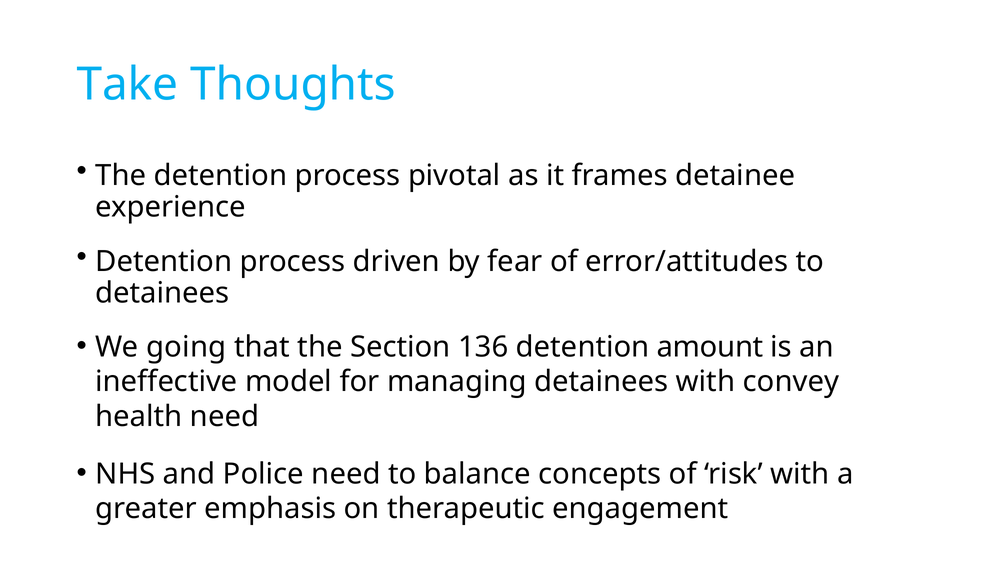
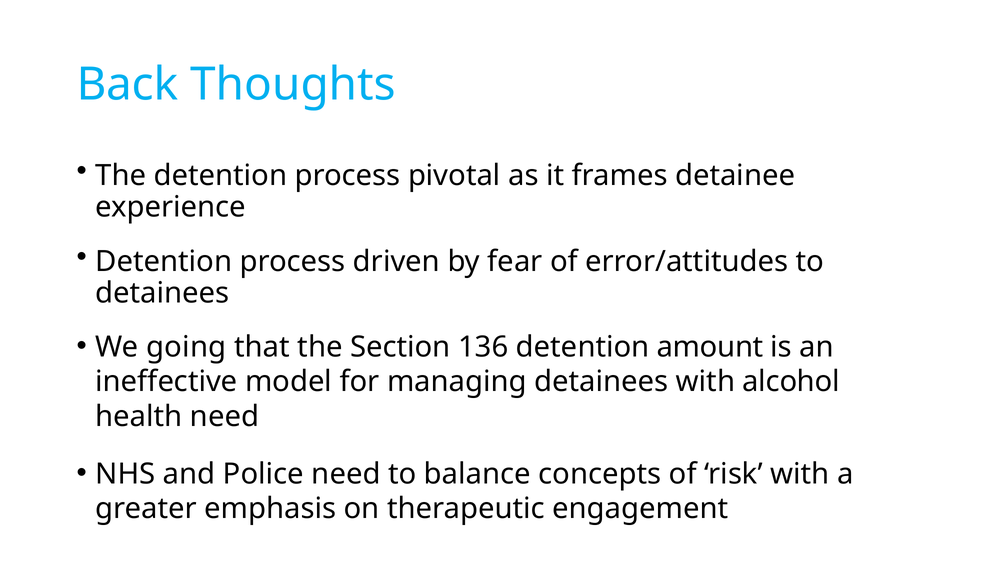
Take: Take -> Back
convey: convey -> alcohol
